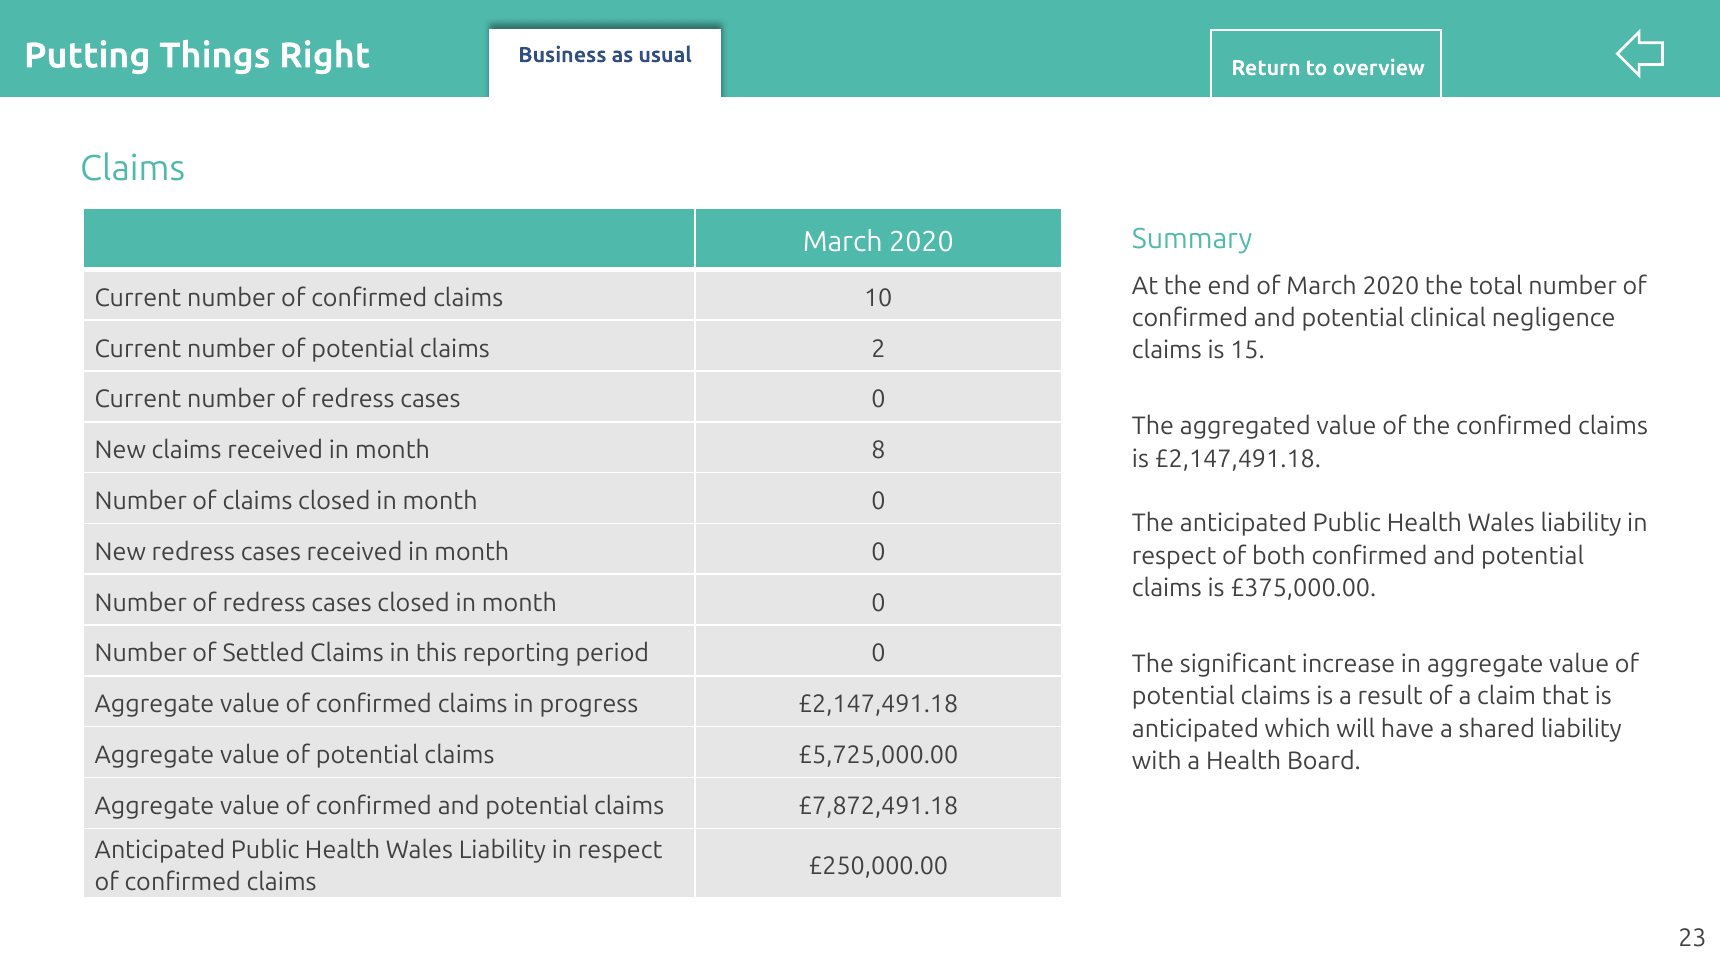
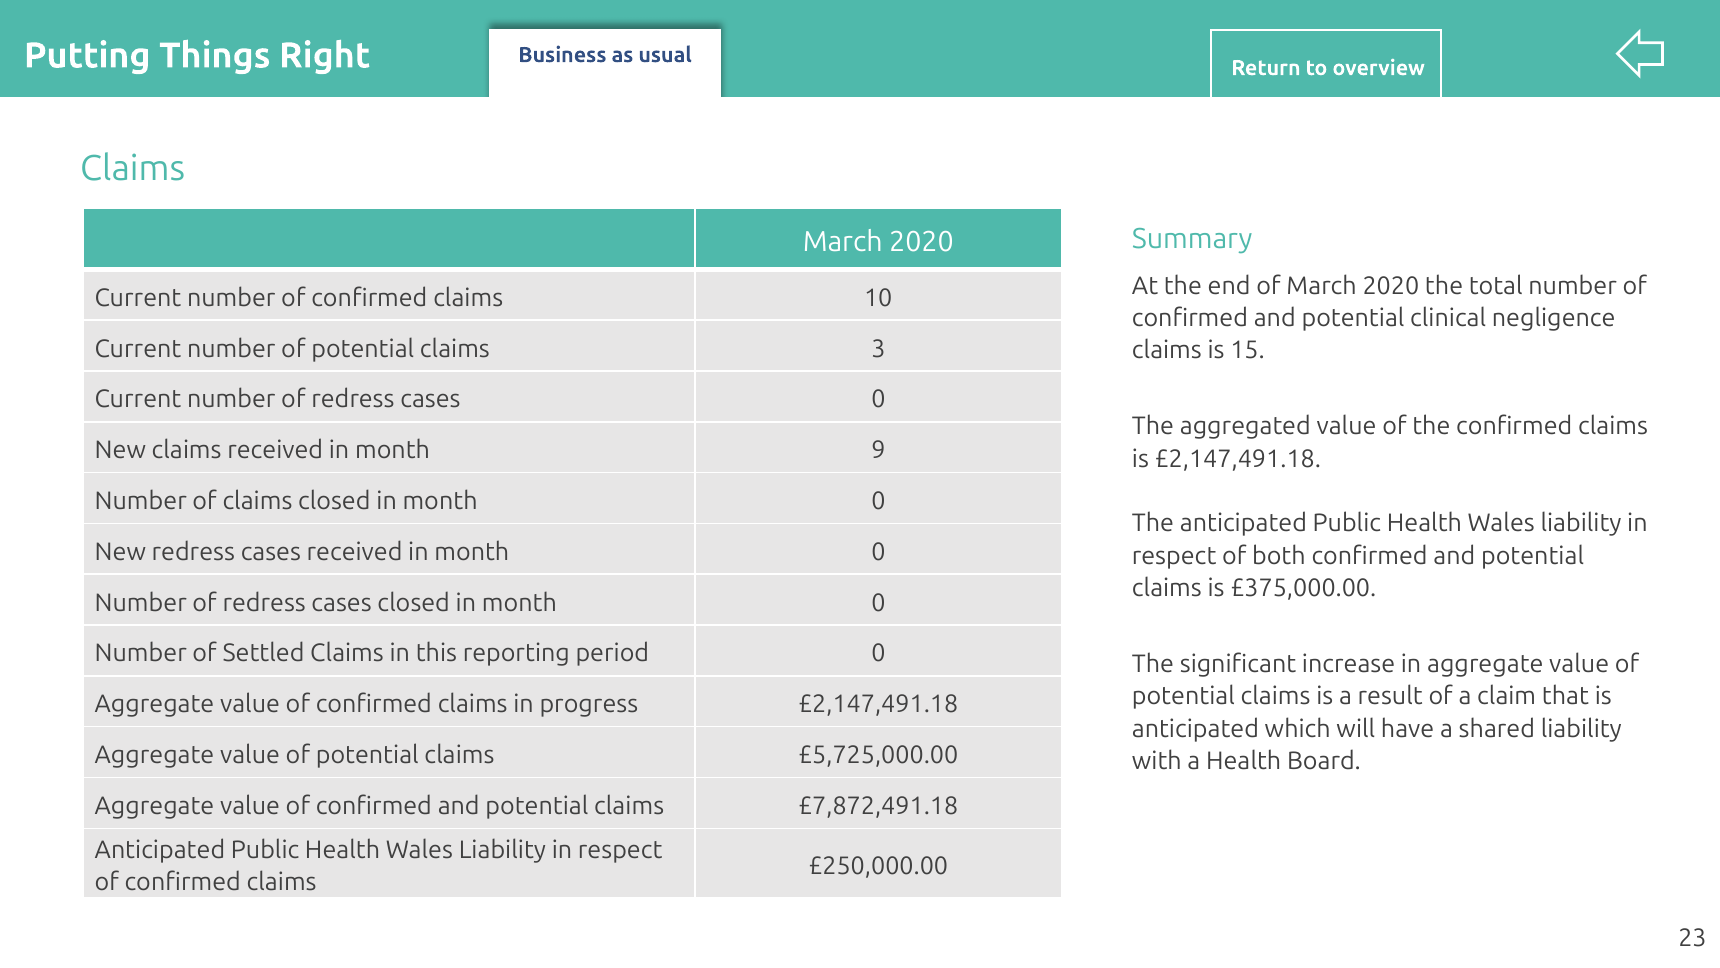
2: 2 -> 3
8: 8 -> 9
